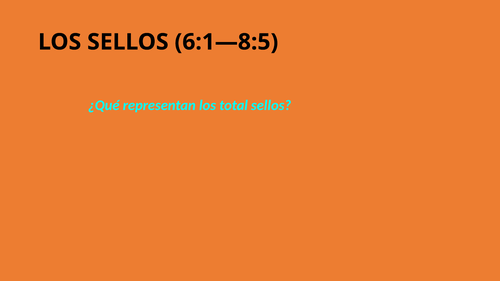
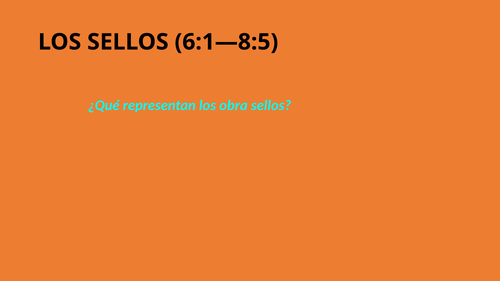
total: total -> obra
